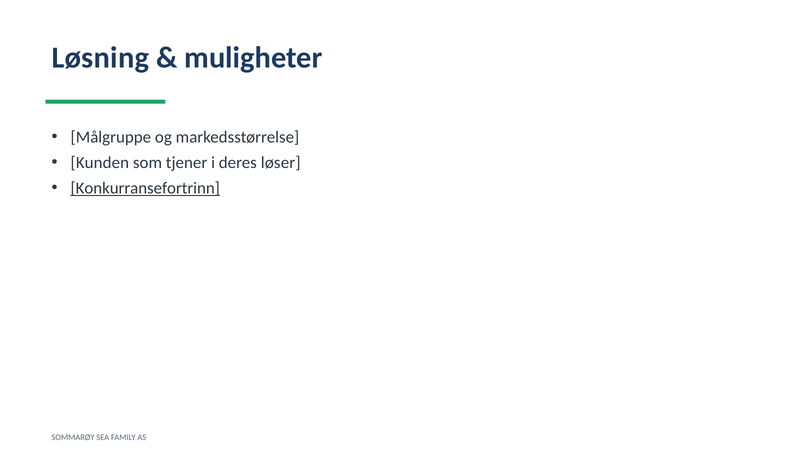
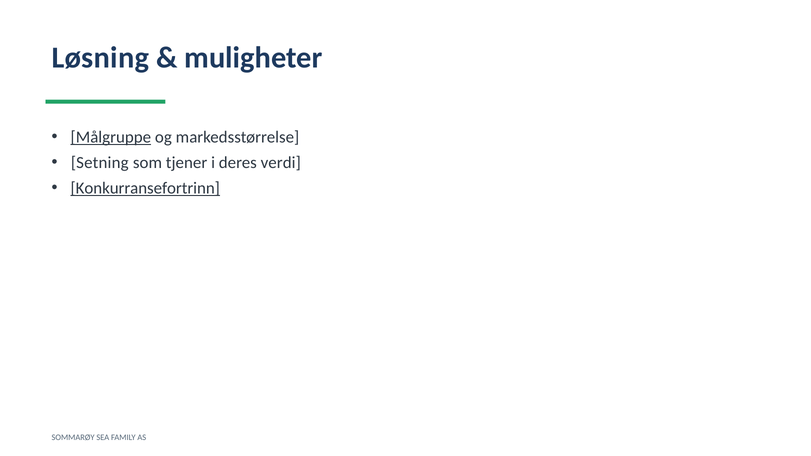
Målgruppe underline: none -> present
Kunden: Kunden -> Setning
løser: løser -> verdi
